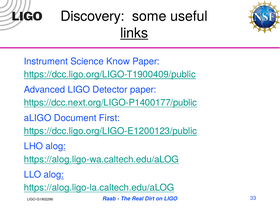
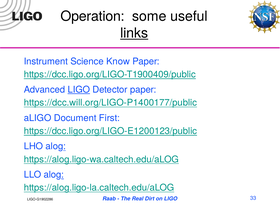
Discovery: Discovery -> Operation
LIGO at (79, 90) underline: none -> present
https://dcc.next.org/LIGO-P1400177/public: https://dcc.next.org/LIGO-P1400177/public -> https://dcc.will.org/LIGO-P1400177/public
